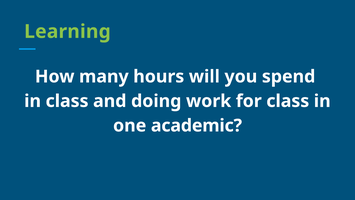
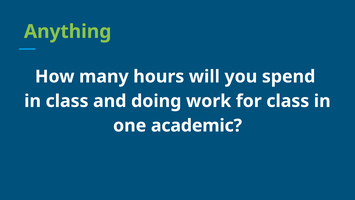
Learning: Learning -> Anything
